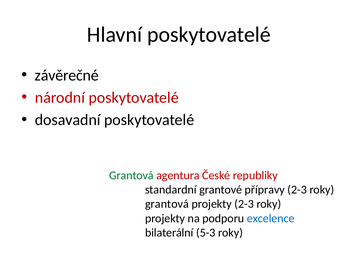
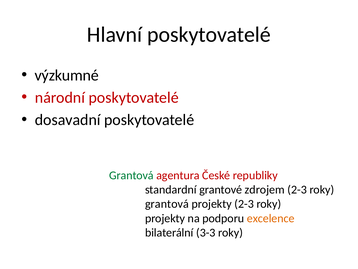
závěrečné: závěrečné -> výzkumné
přípravy: přípravy -> zdrojem
excelence colour: blue -> orange
5-3: 5-3 -> 3-3
